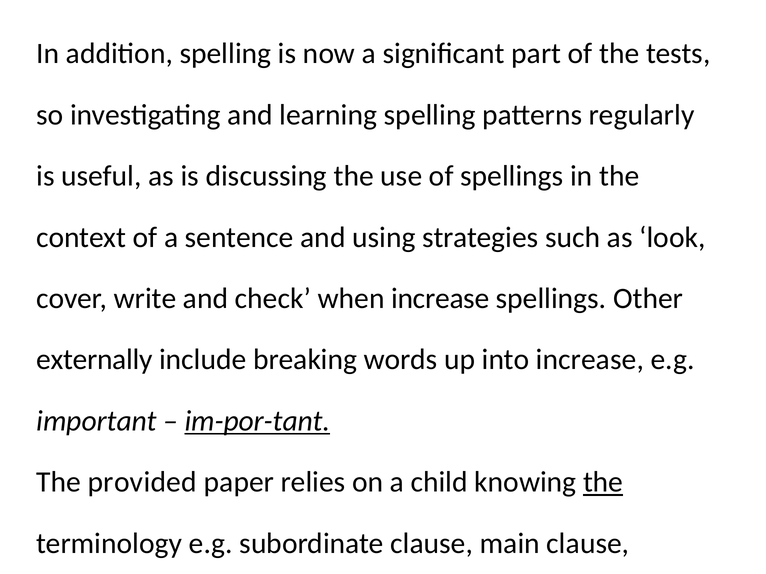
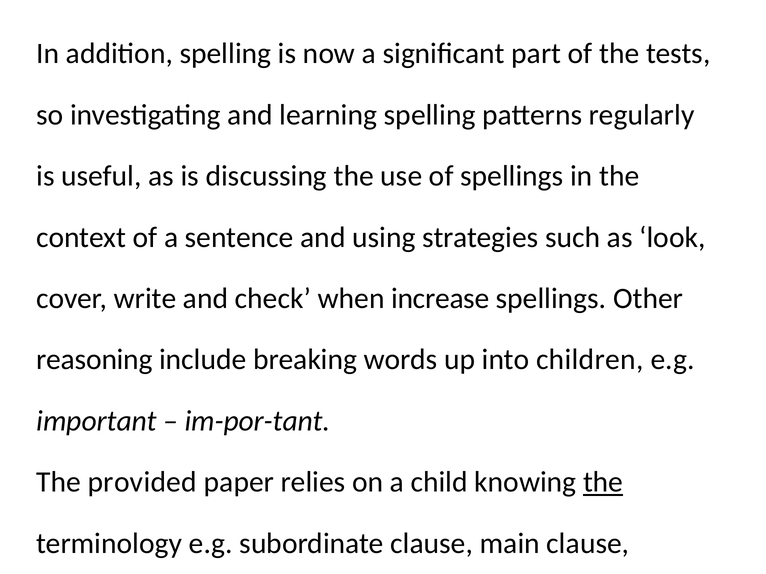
externally: externally -> reasoning
into increase: increase -> children
im-por-tant underline: present -> none
